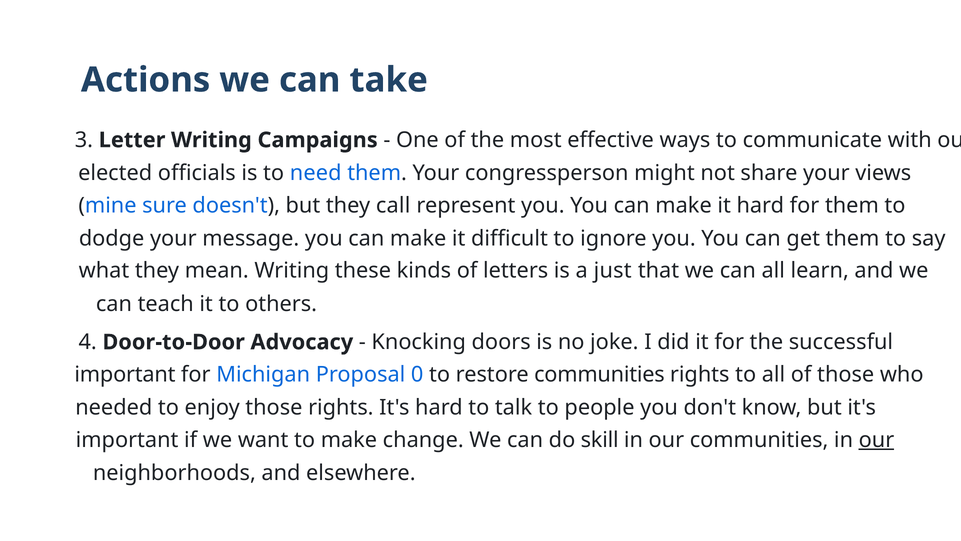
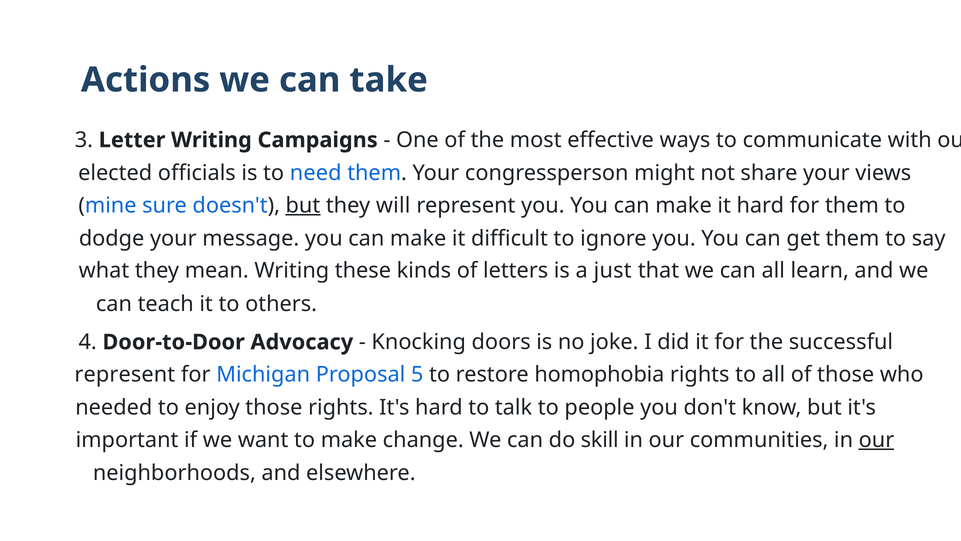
but at (303, 205) underline: none -> present
call: call -> will
important at (125, 374): important -> represent
0: 0 -> 5
restore communities: communities -> homophobia
